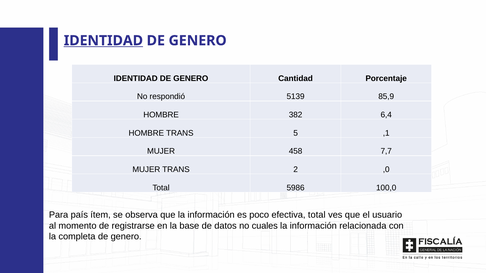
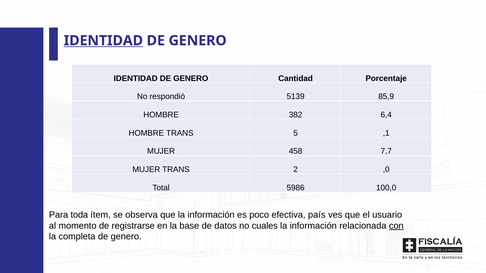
país: país -> toda
efectiva total: total -> país
con underline: none -> present
